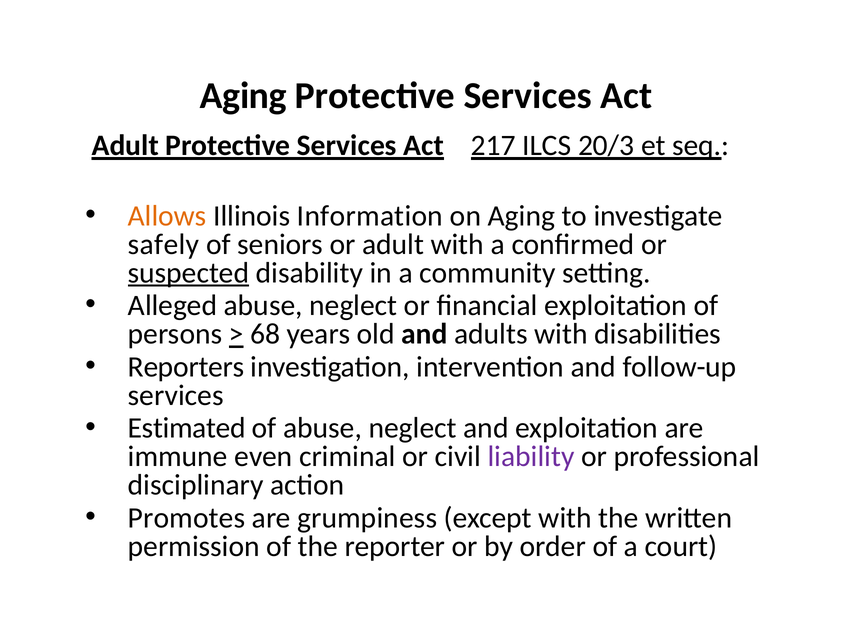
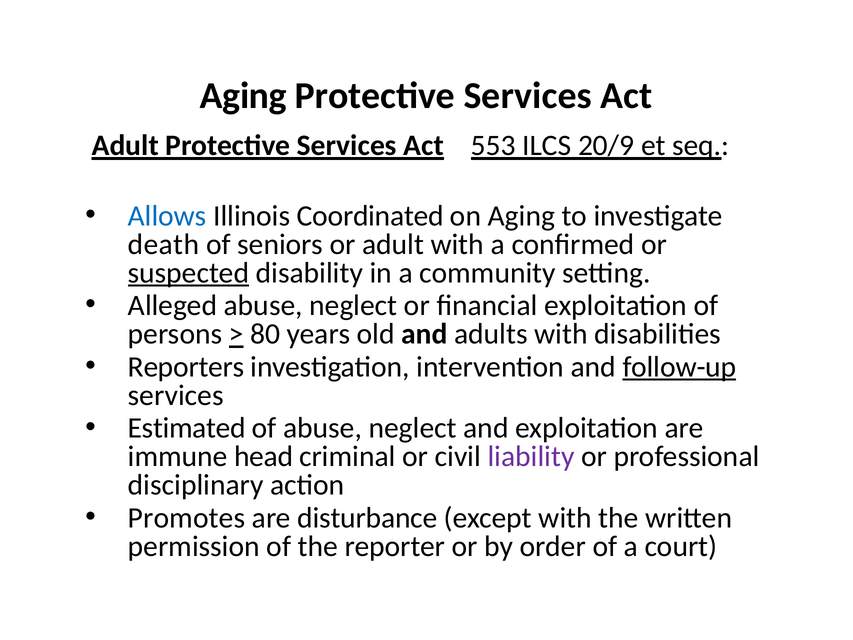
217: 217 -> 553
20/3: 20/3 -> 20/9
Allows colour: orange -> blue
Information: Information -> Coordinated
safely: safely -> death
68: 68 -> 80
follow-up underline: none -> present
even: even -> head
grumpiness: grumpiness -> disturbance
